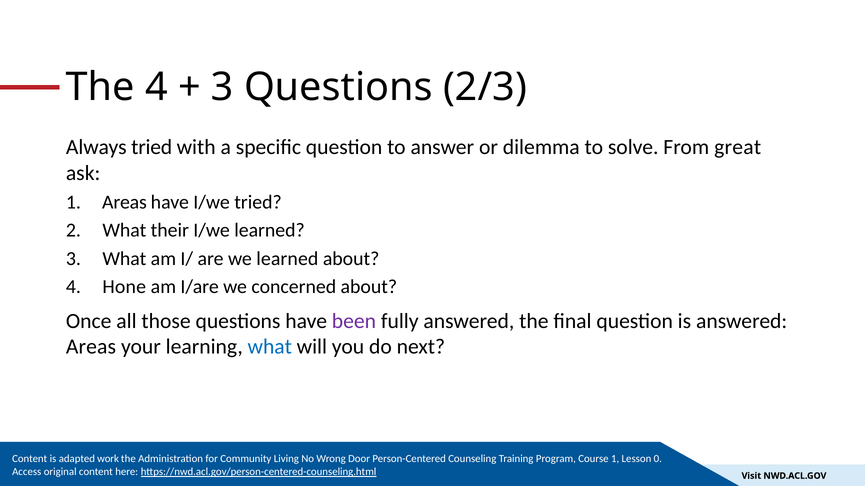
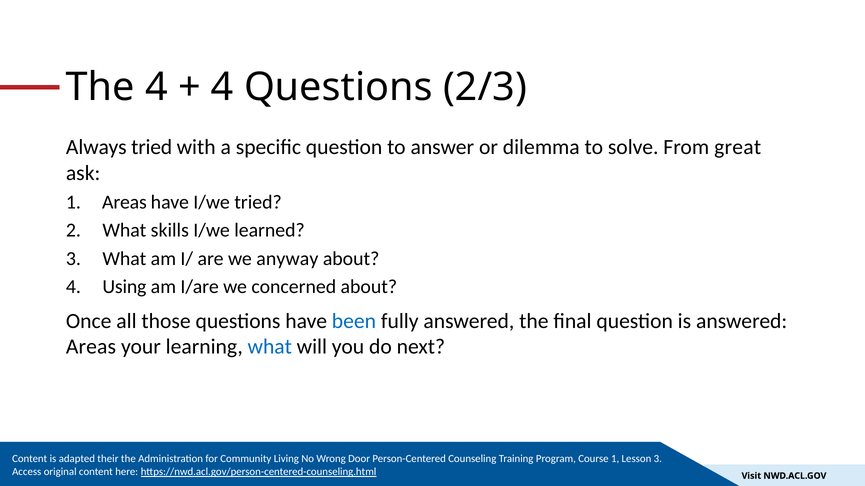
3 at (222, 87): 3 -> 4
their: their -> skills
we learned: learned -> anyway
Hone: Hone -> Using
been colour: purple -> blue
work: work -> their
0 at (658, 459): 0 -> 3
